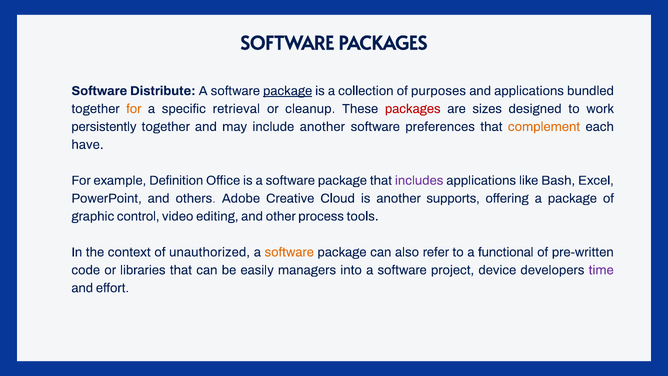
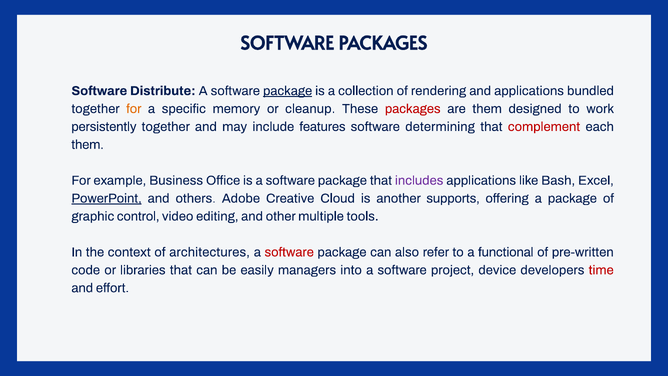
purposes: purposes -> rendering
retrieval: retrieval -> memory
are sizes: sizes -> them
include another: another -> features
preferences: preferences -> determining
complement colour: orange -> red
have at (87, 144): have -> them
Definition: Definition -> Business
PowerPoint underline: none -> present
process: process -> multiple
unauthorized: unauthorized -> architectures
software at (289, 252) colour: orange -> red
time colour: purple -> red
